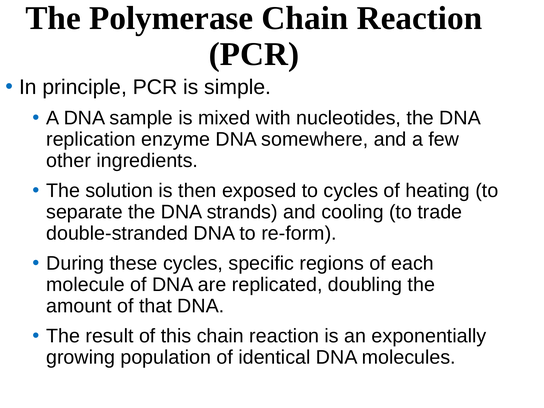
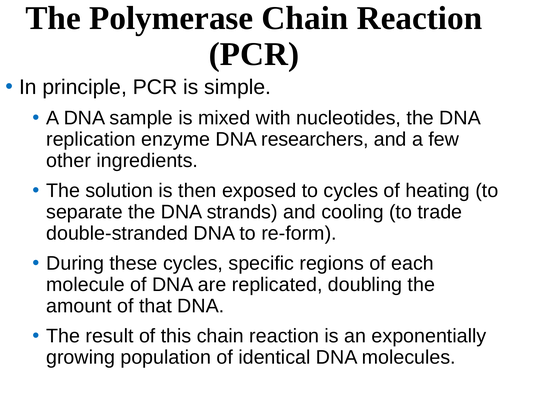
somewhere: somewhere -> researchers
